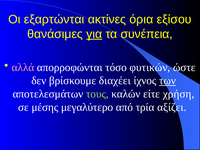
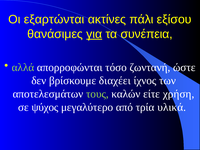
όρια: όρια -> πάλι
αλλά colour: pink -> light green
φυτικών: φυτικών -> ζωντανή
των underline: present -> none
μέσης: μέσης -> ψύχος
αξίζει: αξίζει -> υλικά
